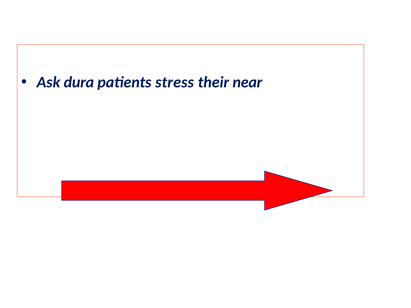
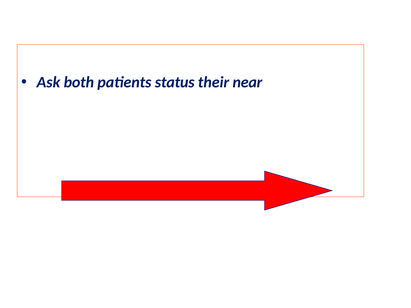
dura: dura -> both
stress: stress -> status
